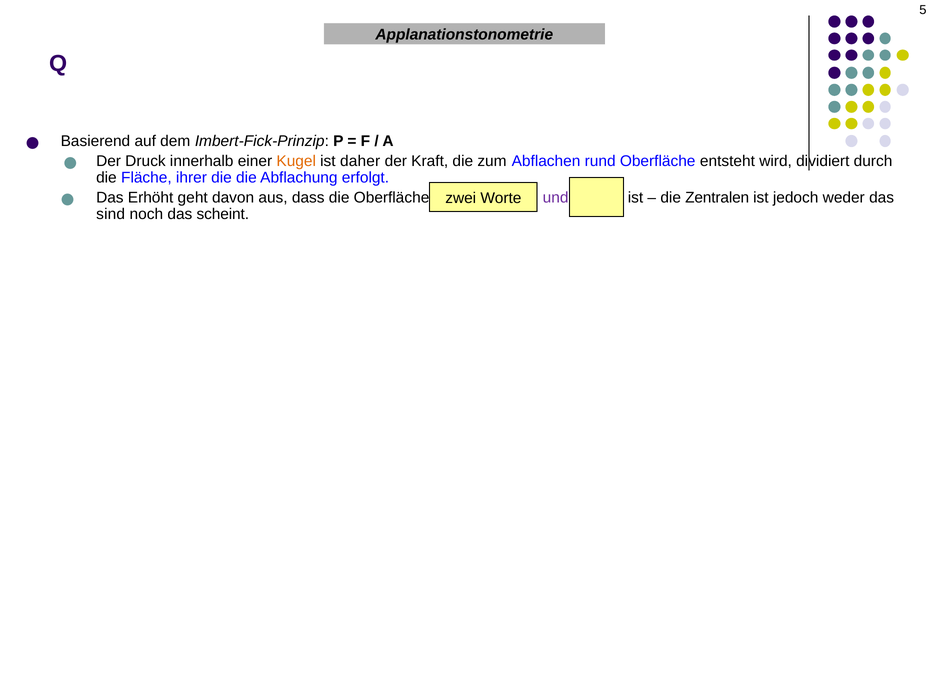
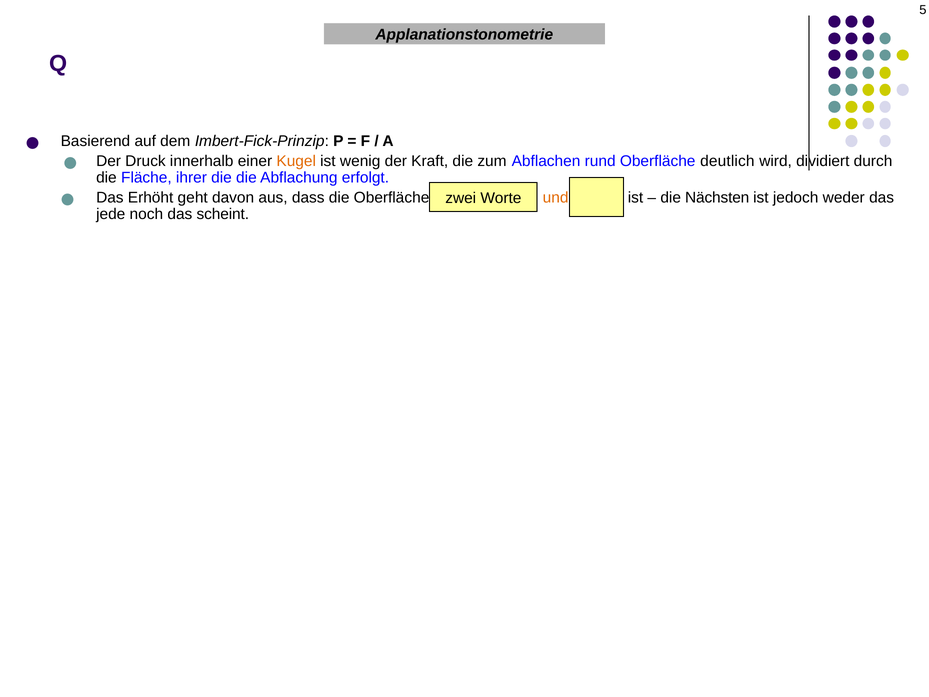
daher: daher -> wenig
entsteht: entsteht -> deutlich
und colour: purple -> orange
Zentralen: Zentralen -> Nächsten
sind: sind -> jede
